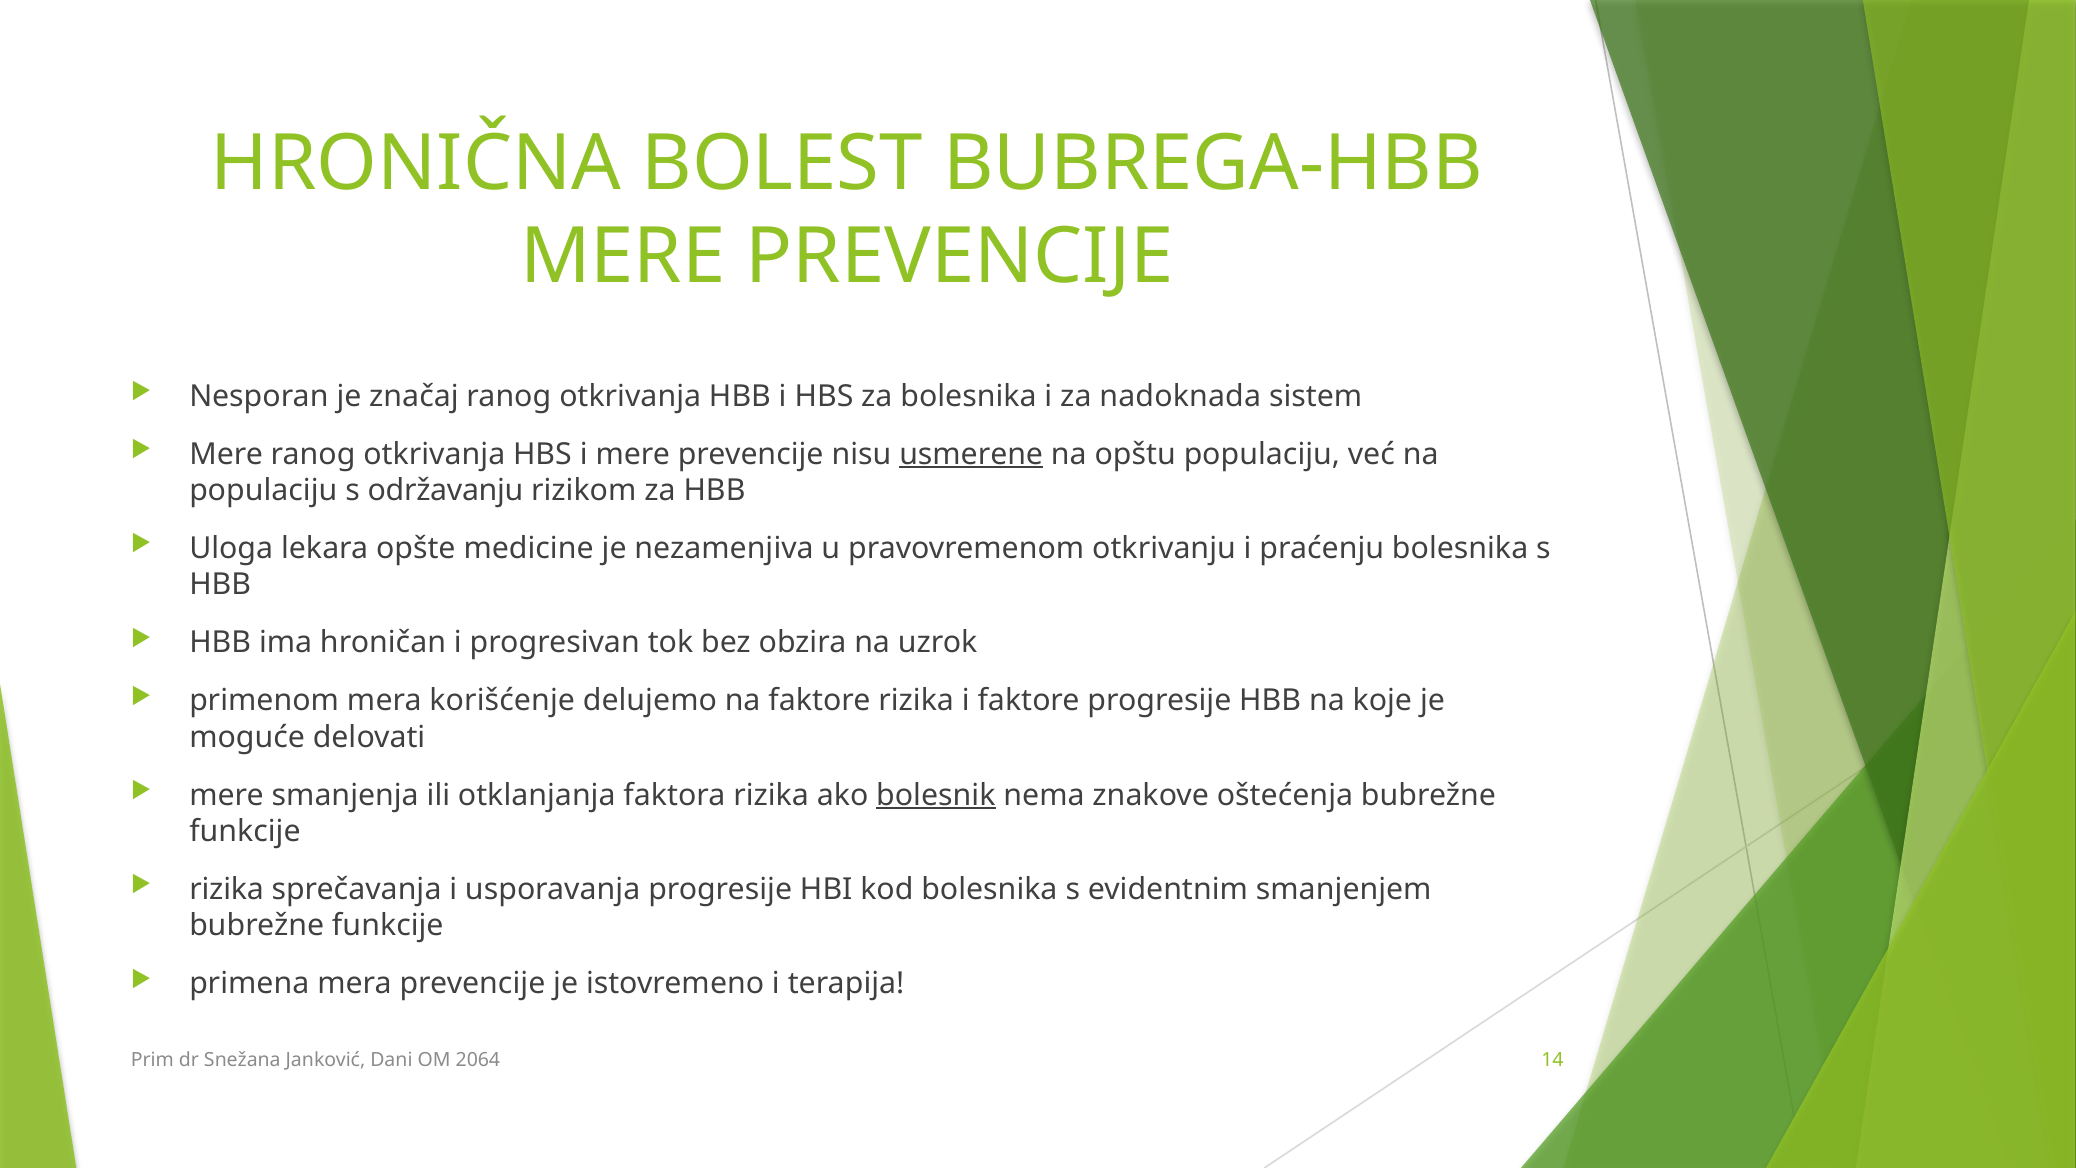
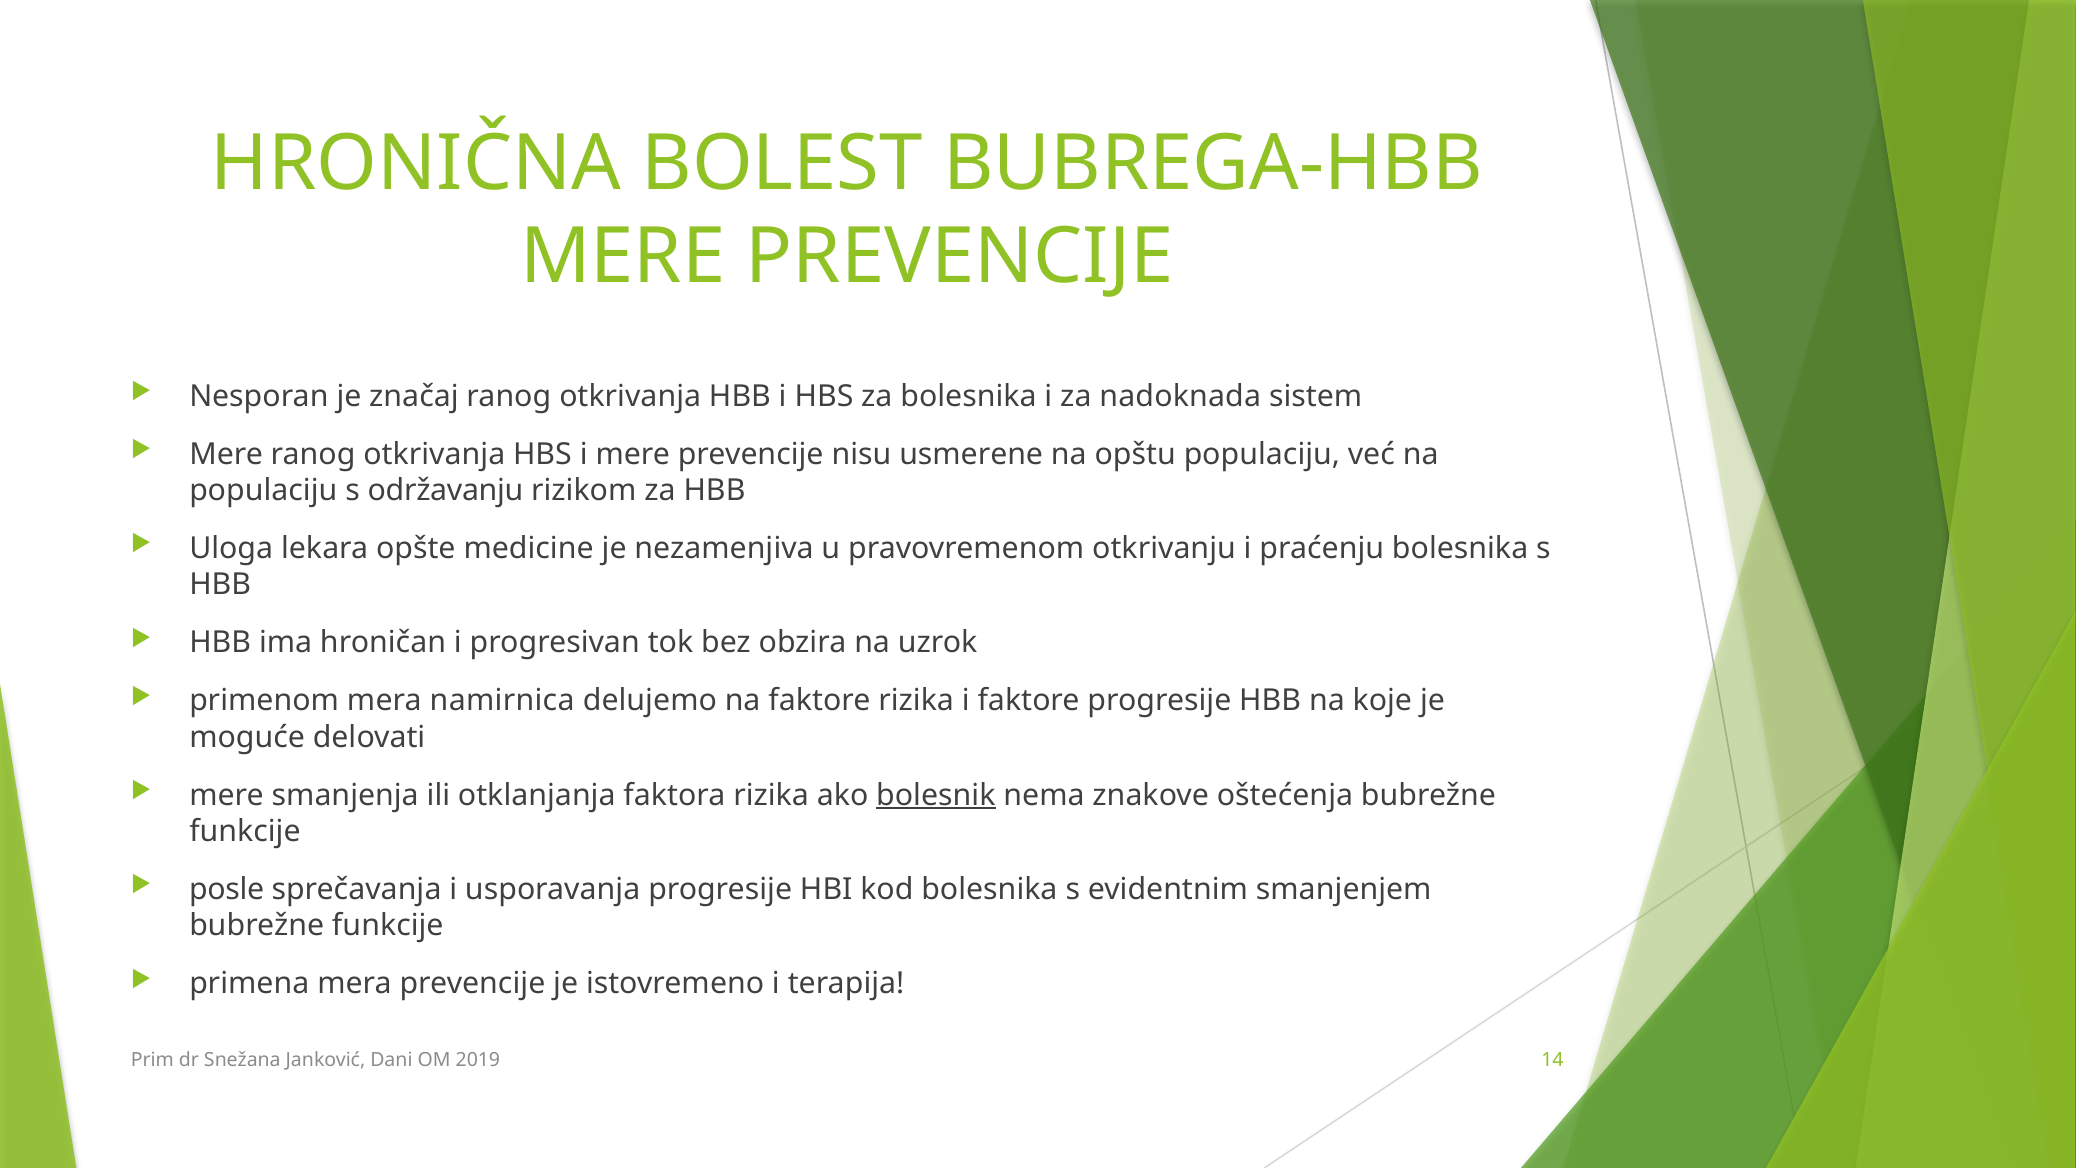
usmerene underline: present -> none
korišćenje: korišćenje -> namirnica
rizika at (227, 889): rizika -> posle
2064: 2064 -> 2019
